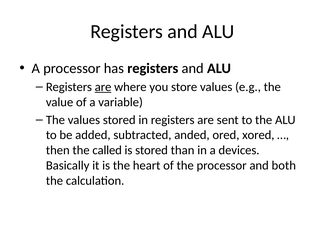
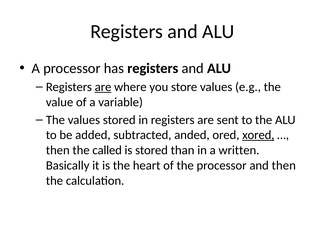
xored underline: none -> present
devices: devices -> written
and both: both -> then
